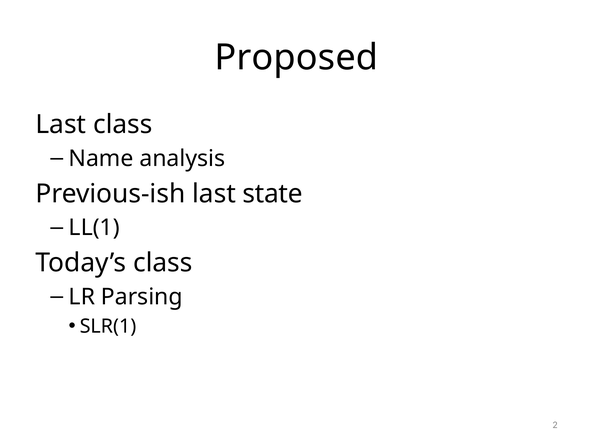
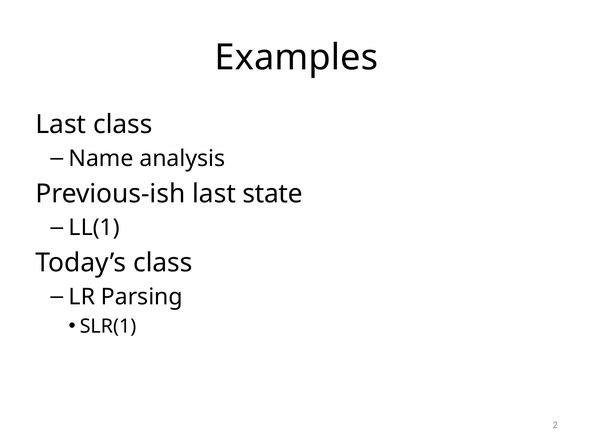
Proposed: Proposed -> Examples
